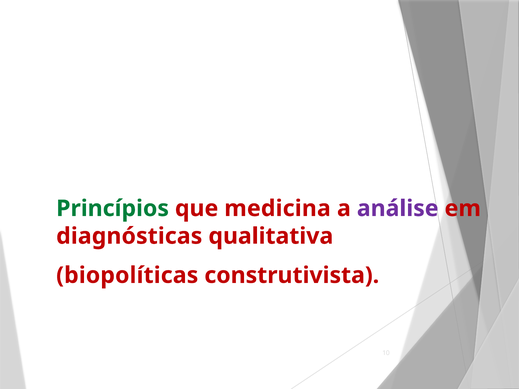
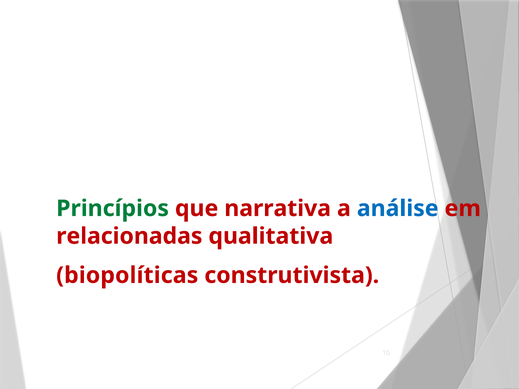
medicina: medicina -> narrativa
análise colour: purple -> blue
diagnósticas: diagnósticas -> relacionadas
